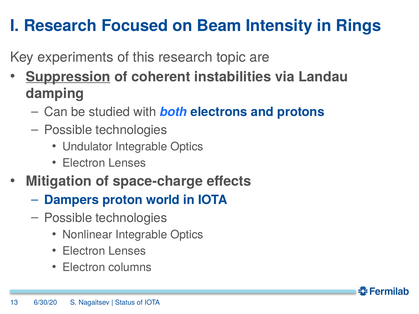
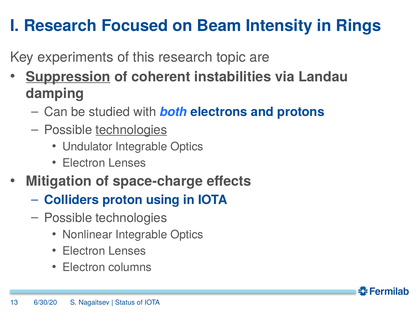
technologies at (131, 130) underline: none -> present
Dampers: Dampers -> Colliders
world: world -> using
